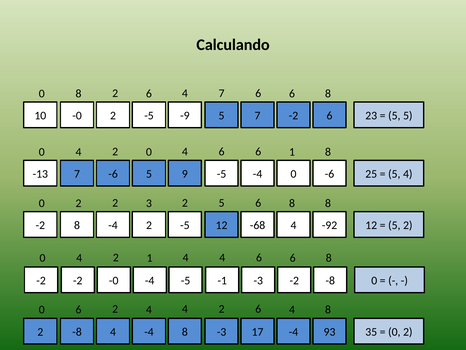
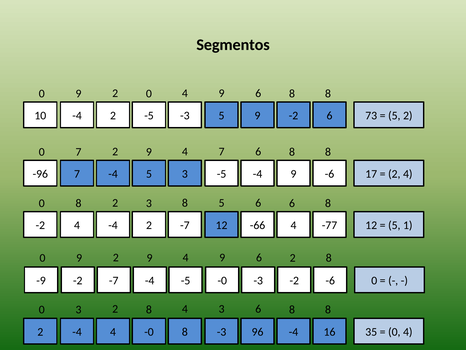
Calculando: Calculando -> Segmentos
8 at (78, 94): 8 -> 9
6 at (149, 94): 6 -> 0
7 at (222, 93): 7 -> 9
6 at (292, 94): 6 -> 8
10 -0: -0 -> -4
-5 -9: -9 -> -3
5 7: 7 -> 9
23: 23 -> 73
5 5: 5 -> 2
4 at (78, 152): 4 -> 7
0 at (149, 152): 0 -> 9
6 at (222, 151): 6 -> 7
1 at (292, 152): 1 -> 8
-13: -13 -> -96
7 -6: -6 -> -4
5 9: 9 -> 3
-4 0: 0 -> 9
25: 25 -> 17
5 at (394, 174): 5 -> 2
2 at (78, 203): 2 -> 8
3 2: 2 -> 8
5 6 8: 8 -> 6
-2 8: 8 -> 4
-4 2 -5: -5 -> -7
-68: -68 -> -66
-92: -92 -> -77
5 2: 2 -> 1
4 at (79, 258): 4 -> 9
1 at (150, 258): 1 -> 9
4 at (222, 257): 4 -> 9
6 at (293, 258): 6 -> 2
-2 at (41, 280): -2 -> -9
-2 -0: -0 -> -7
-5 -1: -1 -> -0
-2 -8: -8 -> -6
0 6: 6 -> 3
4 at (149, 309): 4 -> 8
2 at (222, 309): 2 -> 3
4 at (292, 309): 4 -> 8
2 -8: -8 -> -4
4 -4: -4 -> -0
17: 17 -> 96
93: 93 -> 16
2 at (408, 332): 2 -> 4
